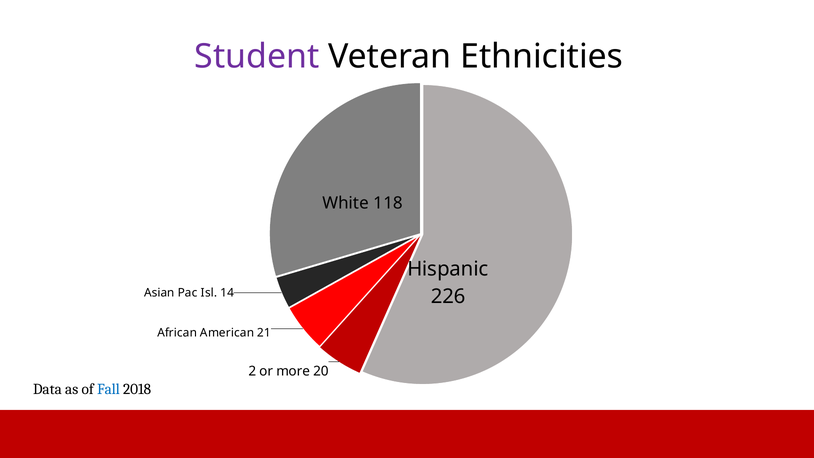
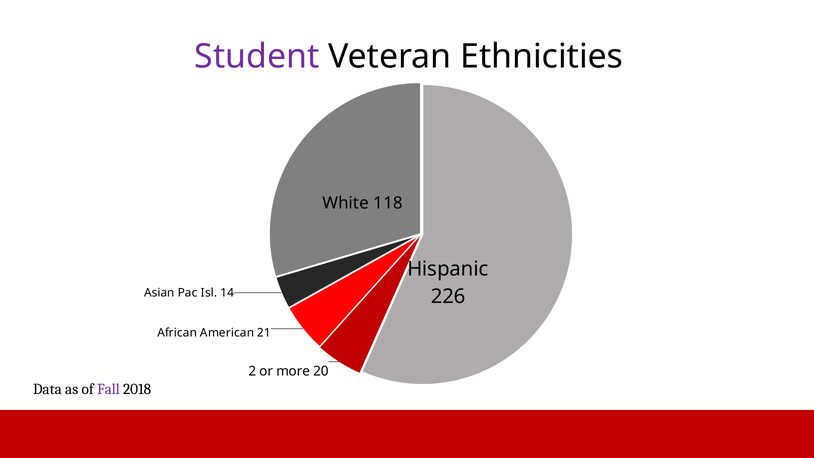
Fall colour: blue -> purple
